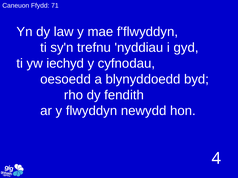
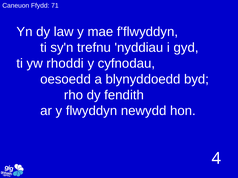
iechyd: iechyd -> rhoddi
